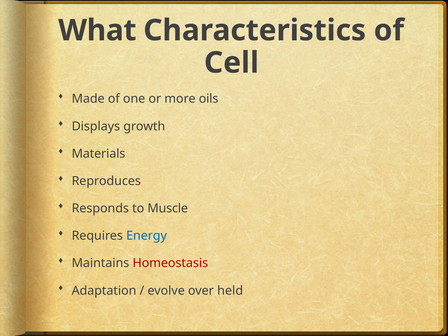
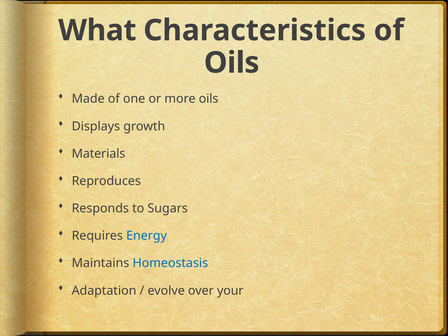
Cell at (231, 63): Cell -> Oils
Muscle: Muscle -> Sugars
Homeostasis colour: red -> blue
held: held -> your
